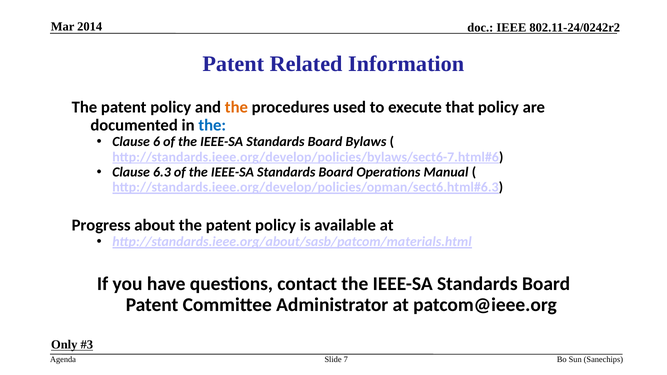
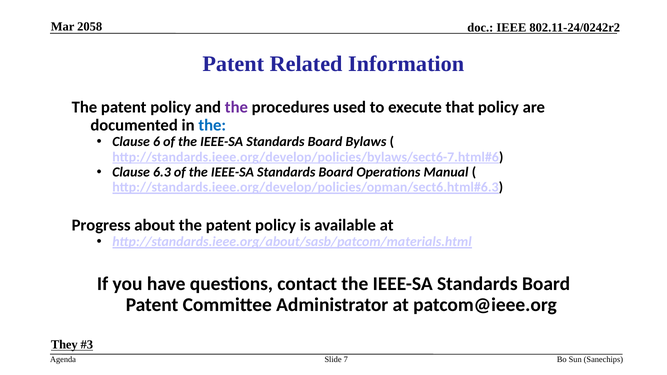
2014: 2014 -> 2058
the at (236, 107) colour: orange -> purple
Only: Only -> They
